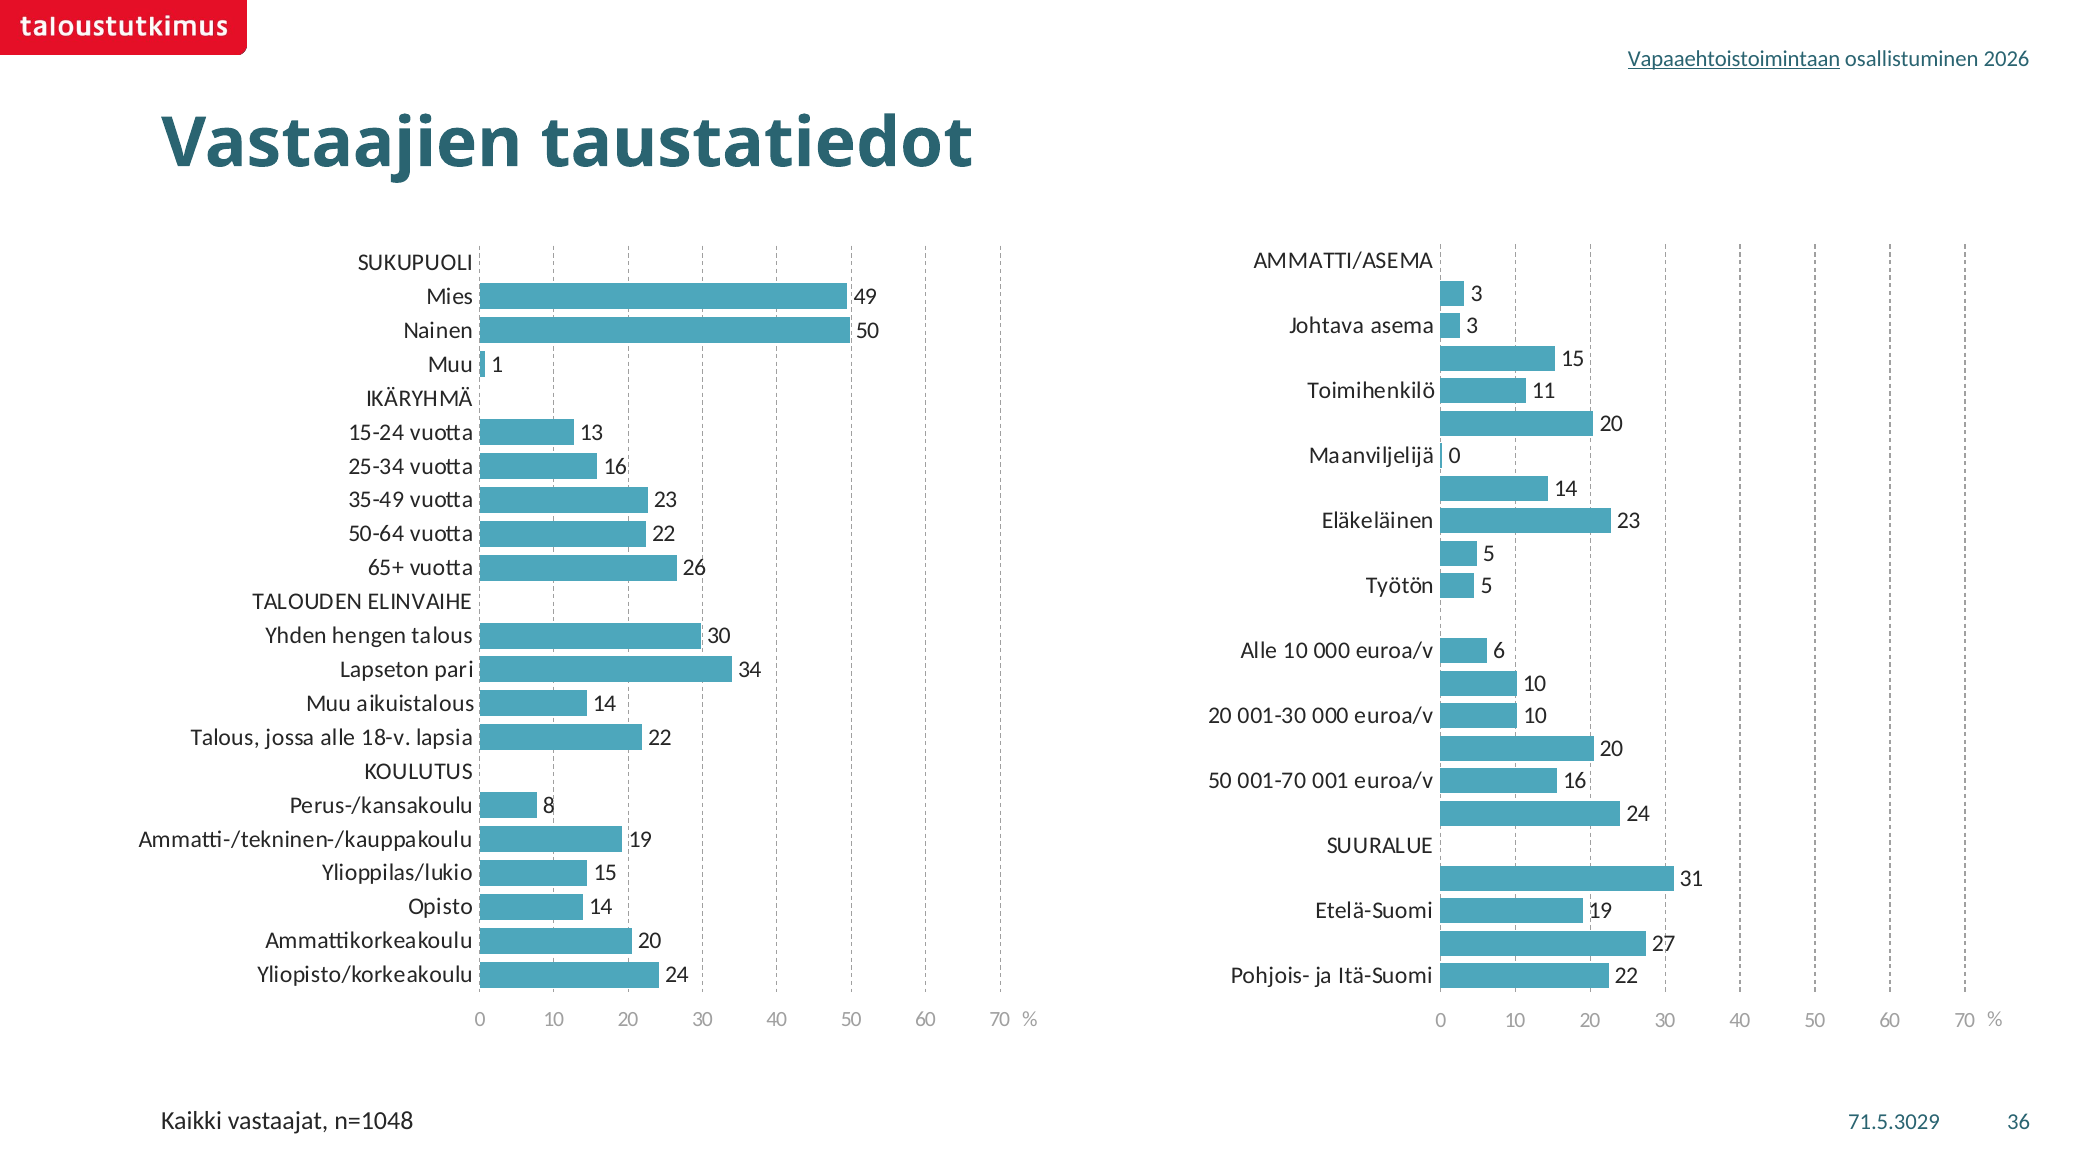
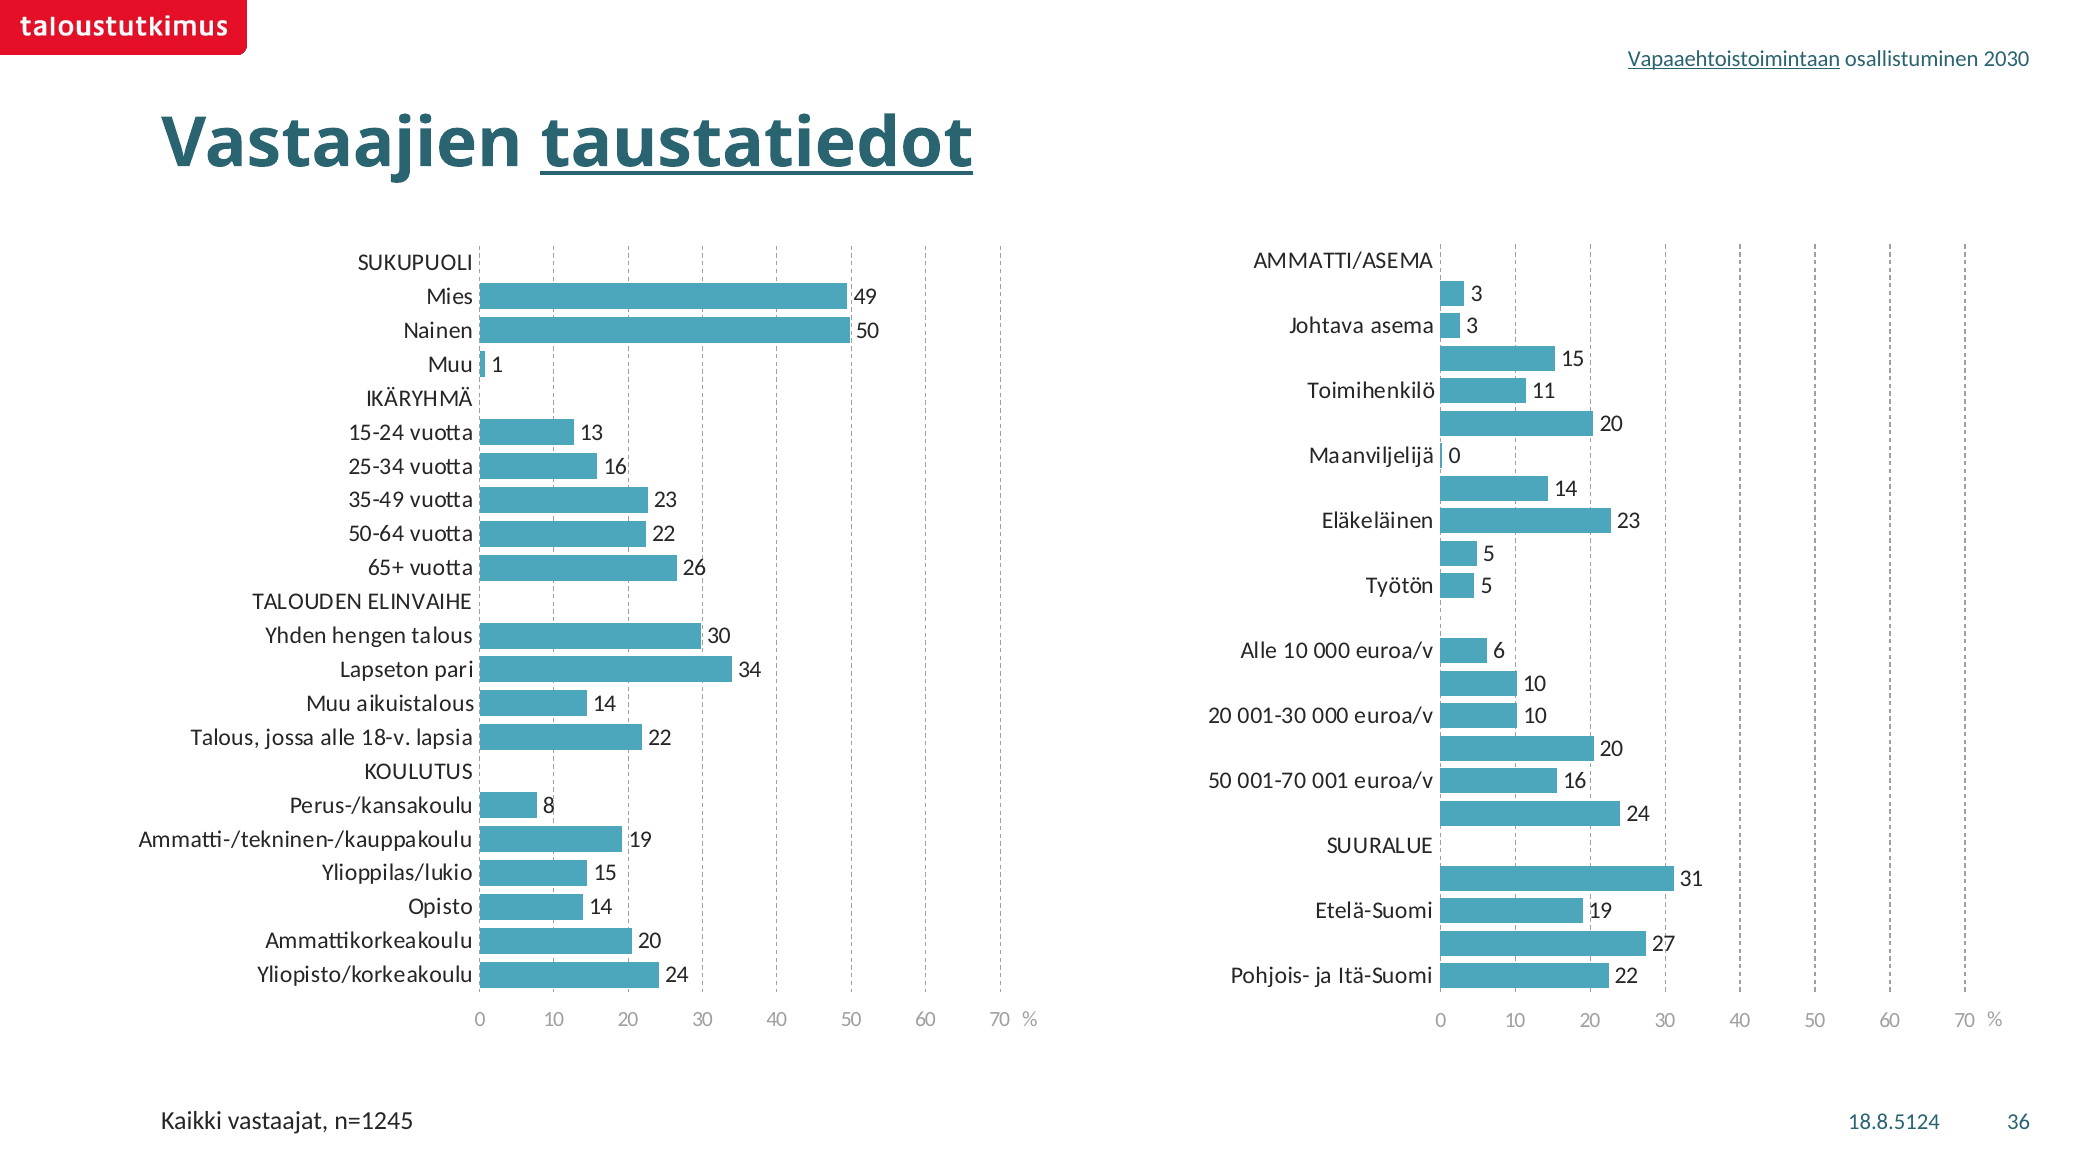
2026: 2026 -> 2030
taustatiedot underline: none -> present
n=1048: n=1048 -> n=1245
71.5.3029: 71.5.3029 -> 18.8.5124
